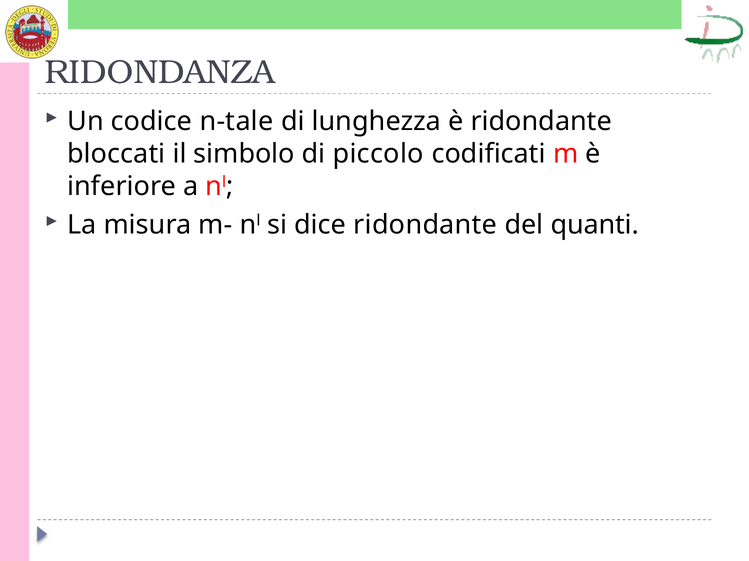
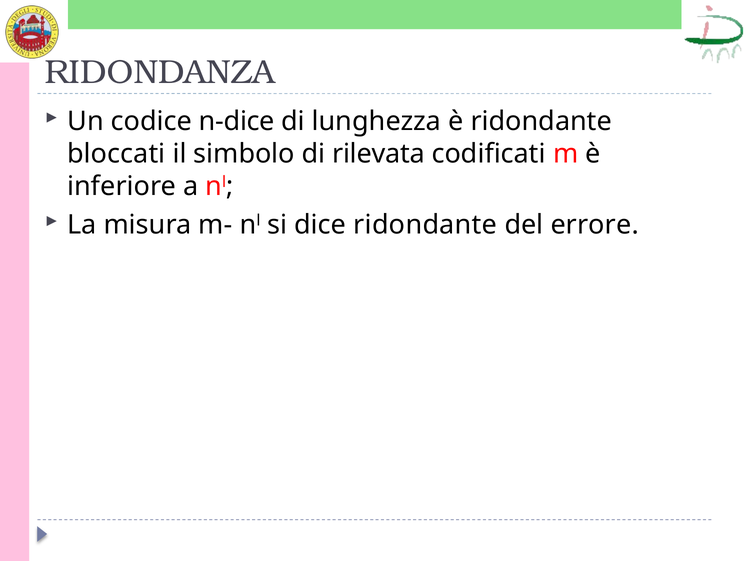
n-tale: n-tale -> n-dice
piccolo: piccolo -> rilevata
quanti: quanti -> errore
